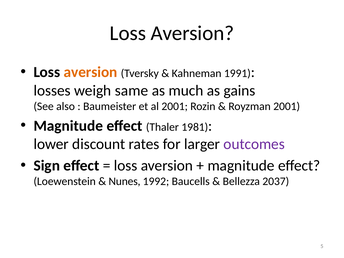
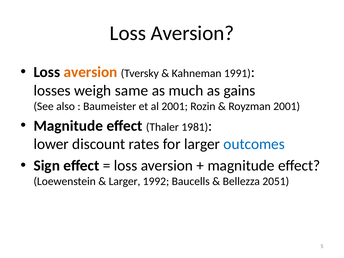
outcomes colour: purple -> blue
Nunes at (125, 181): Nunes -> Larger
2037: 2037 -> 2051
